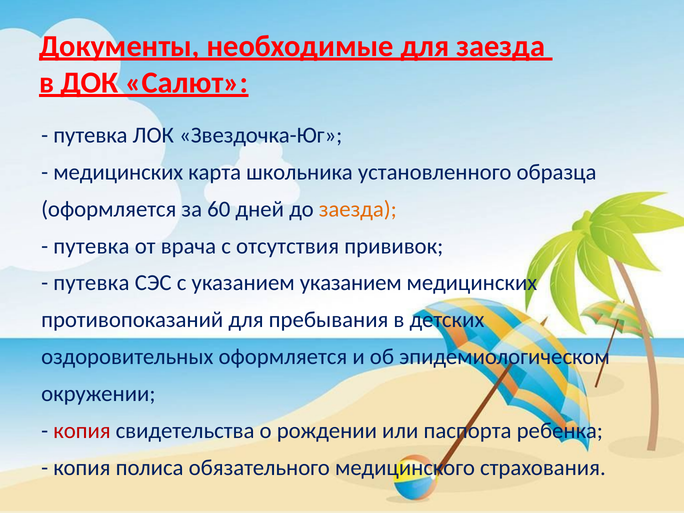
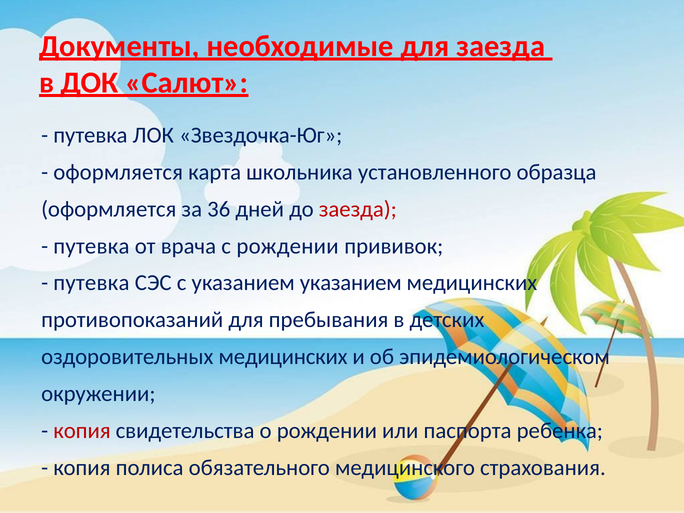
медицинских at (118, 172): медицинских -> оформляется
60: 60 -> 36
заезда at (358, 209) colour: orange -> red
с отсутствия: отсутствия -> рождении
оздоровительных оформляется: оформляется -> медицинских
